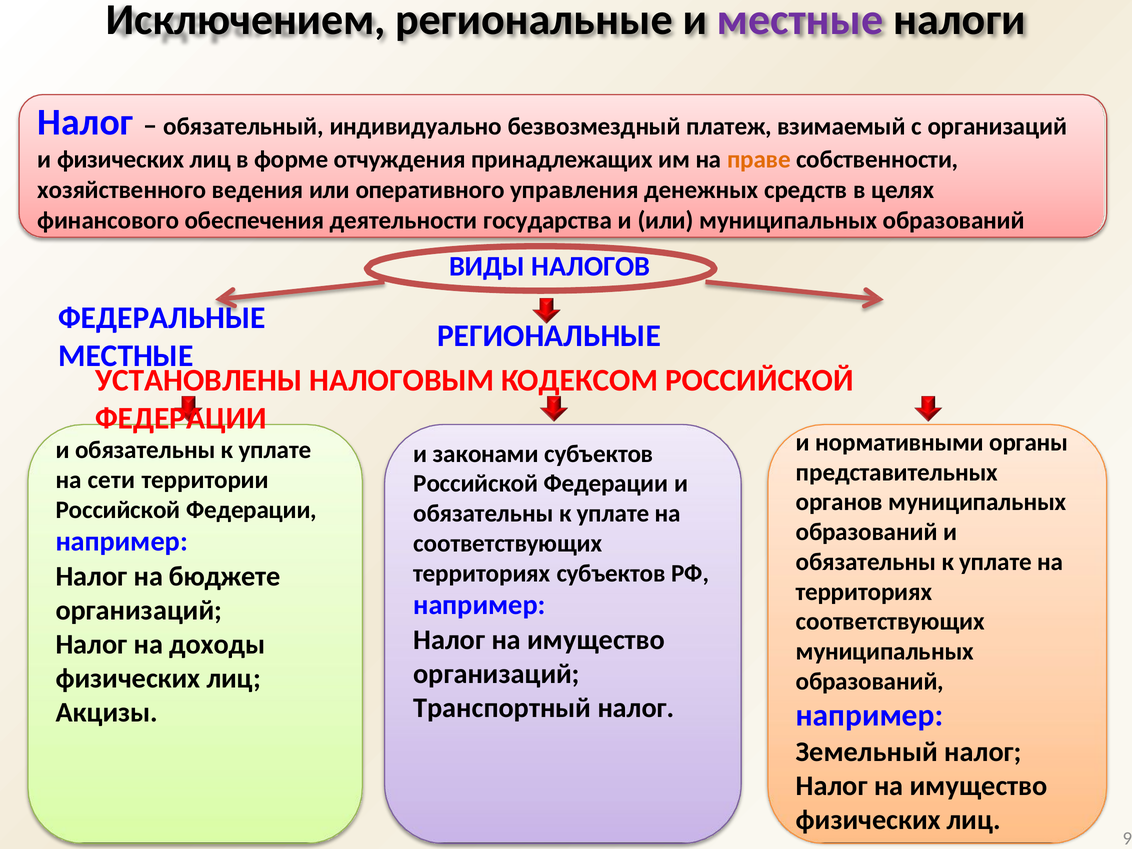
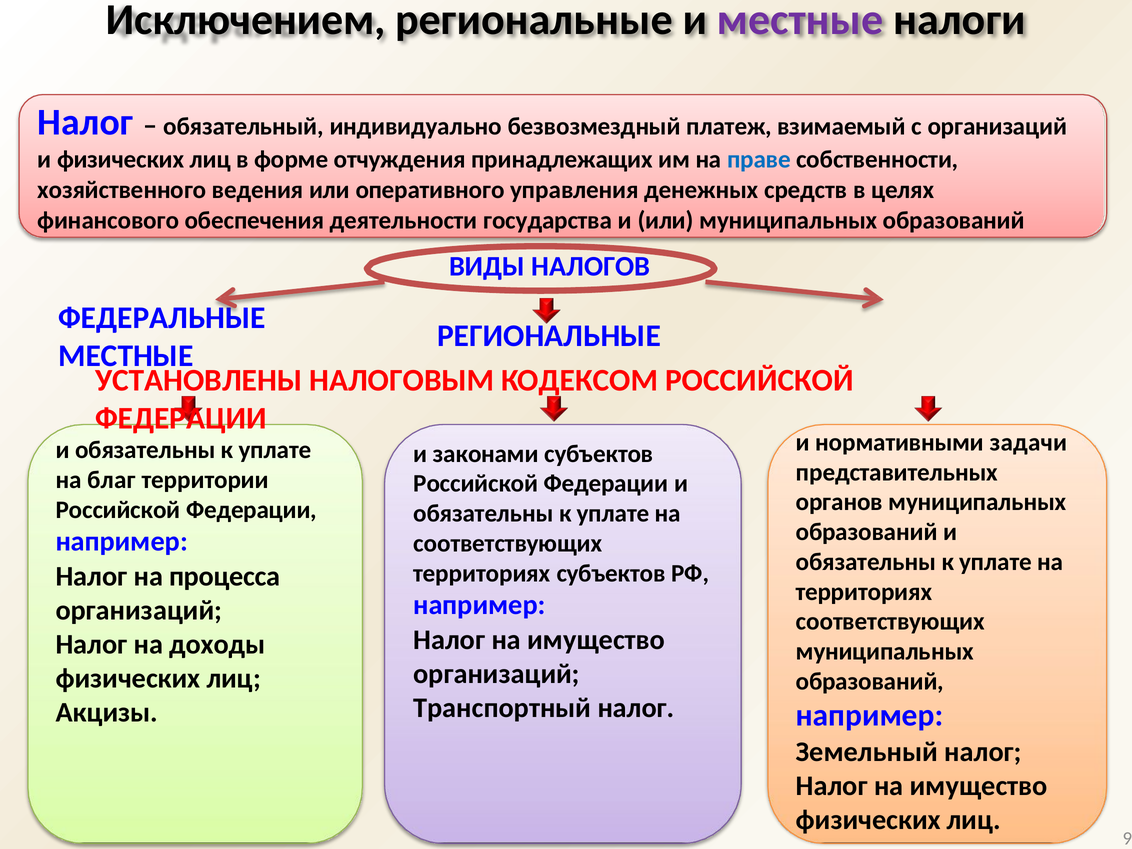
праве colour: orange -> blue
органы: органы -> задачи
сети: сети -> благ
бюджете: бюджете -> процесса
